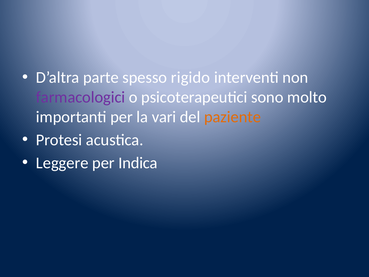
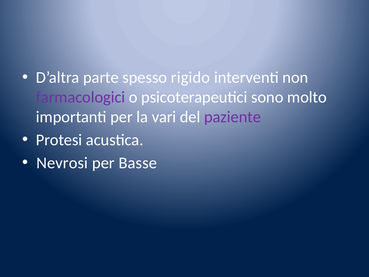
paziente colour: orange -> purple
Leggere: Leggere -> Nevrosi
Indica: Indica -> Basse
